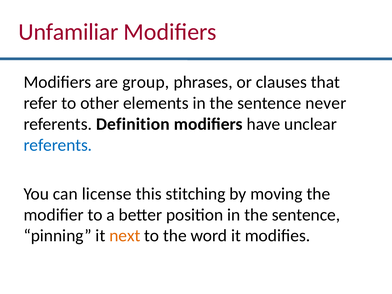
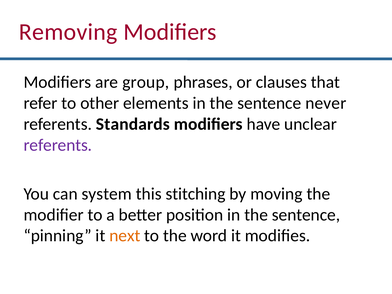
Unfamiliar: Unfamiliar -> Removing
Definition: Definition -> Standards
referents at (58, 145) colour: blue -> purple
license: license -> system
